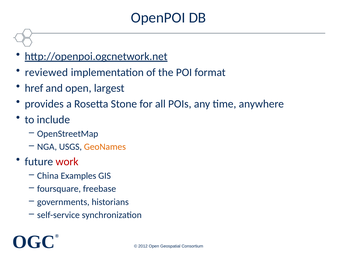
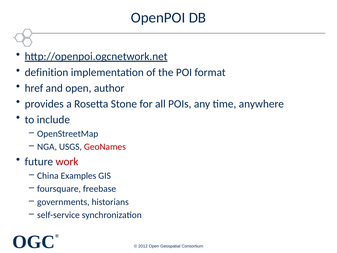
reviewed: reviewed -> definition
largest: largest -> author
GeoNames colour: orange -> red
